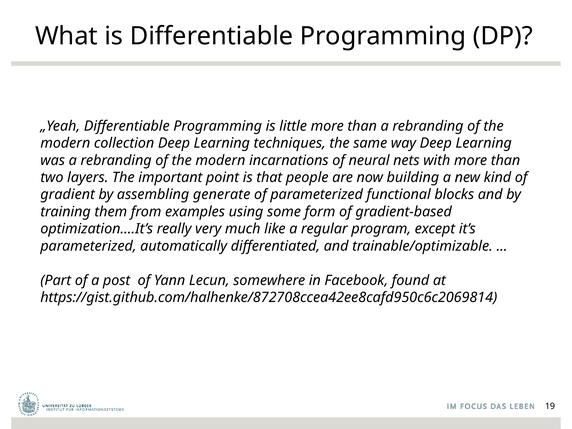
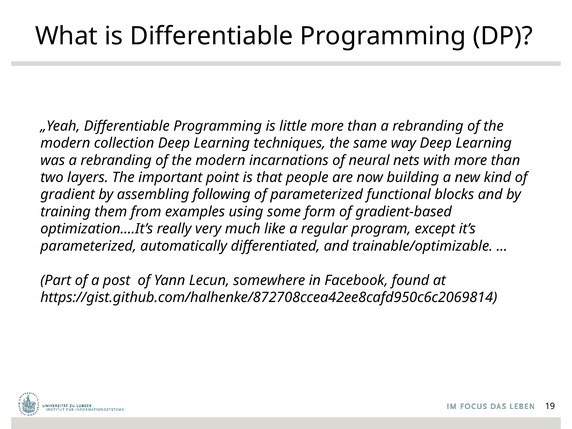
generate: generate -> following
